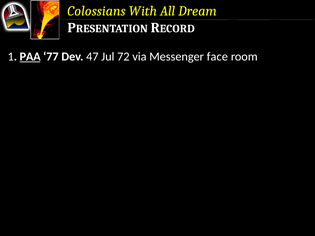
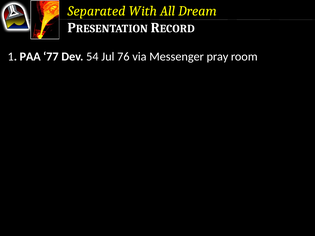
Colossians: Colossians -> Separated
PAA underline: present -> none
47: 47 -> 54
72: 72 -> 76
face: face -> pray
